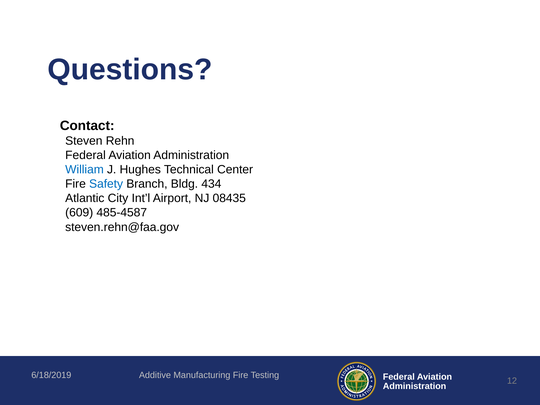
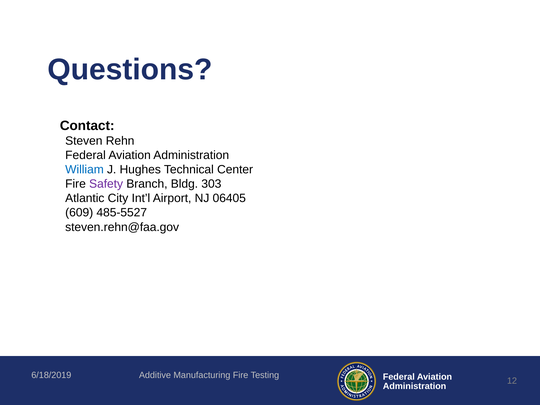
Safety colour: blue -> purple
434: 434 -> 303
08435: 08435 -> 06405
485-4587: 485-4587 -> 485-5527
